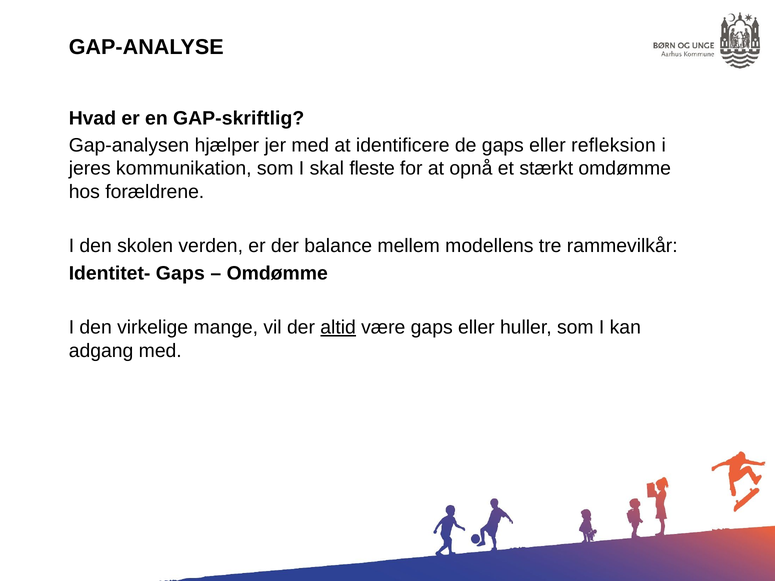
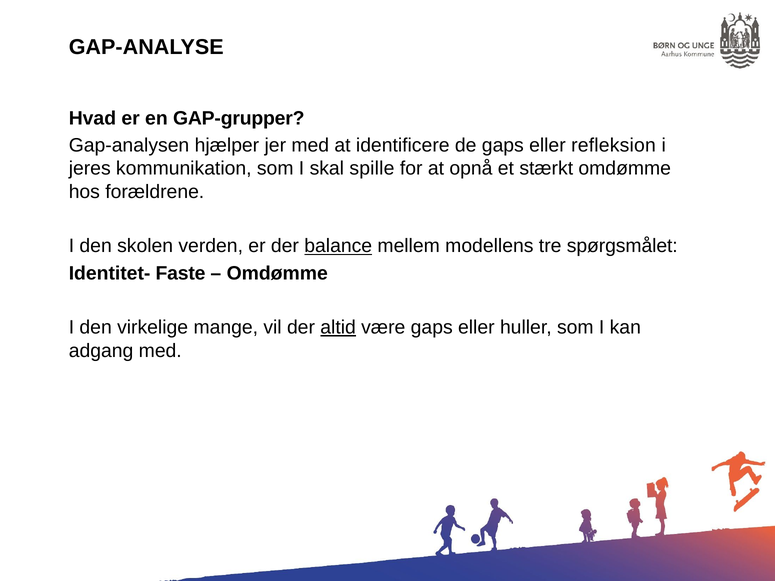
GAP-skriftlig: GAP-skriftlig -> GAP-grupper
fleste: fleste -> spille
balance underline: none -> present
rammevilkår: rammevilkår -> spørgsmålet
Identitet- Gaps: Gaps -> Faste
